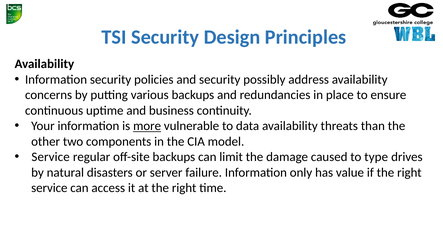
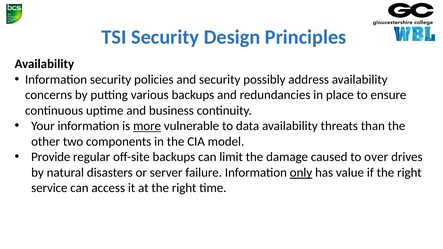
Service at (51, 157): Service -> Provide
type: type -> over
only underline: none -> present
